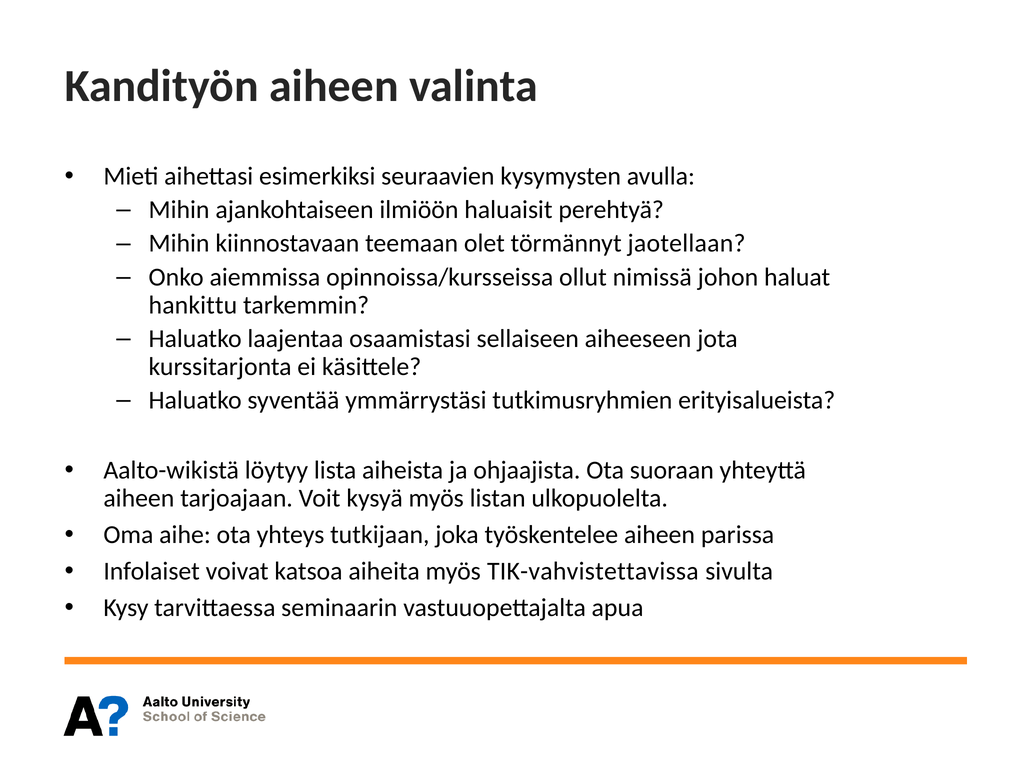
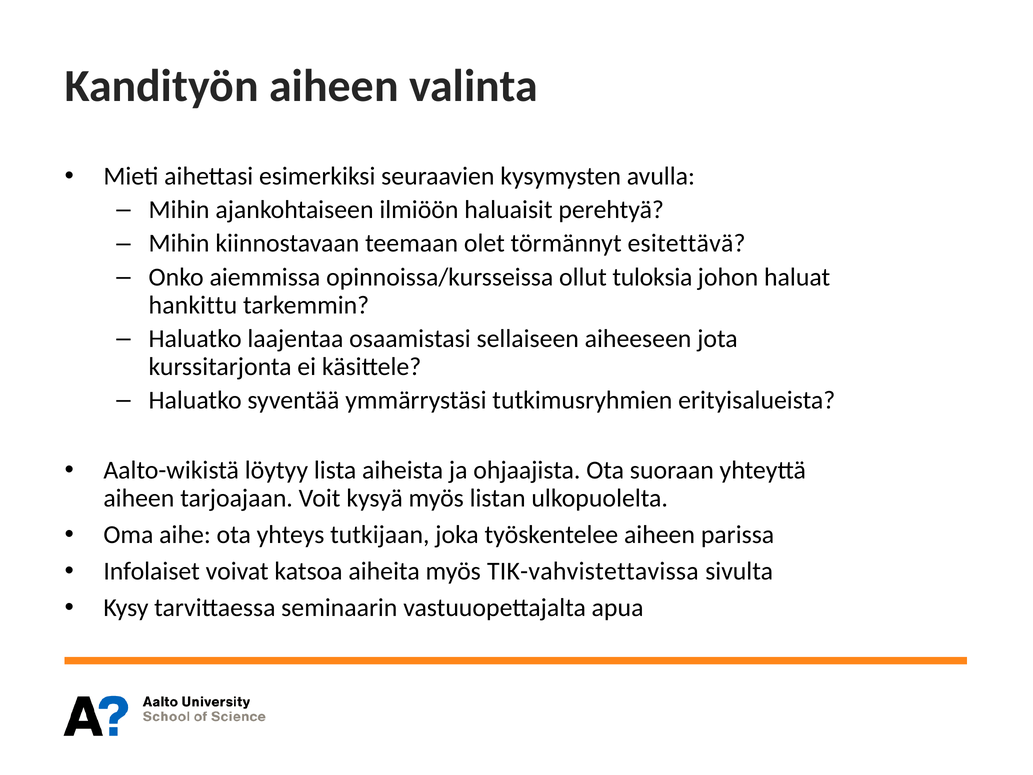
jaotellaan: jaotellaan -> esitettävä
nimissä: nimissä -> tuloksia
